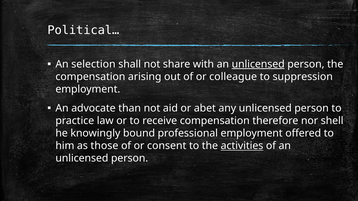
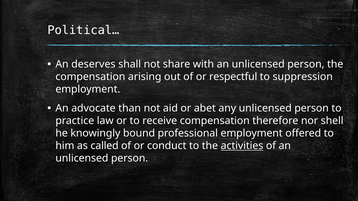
selection: selection -> deserves
unlicensed at (258, 64) underline: present -> none
colleague: colleague -> respectful
those: those -> called
consent: consent -> conduct
